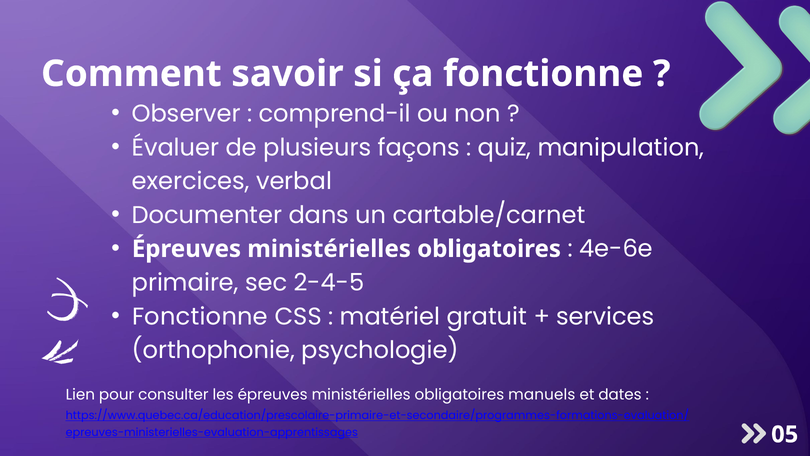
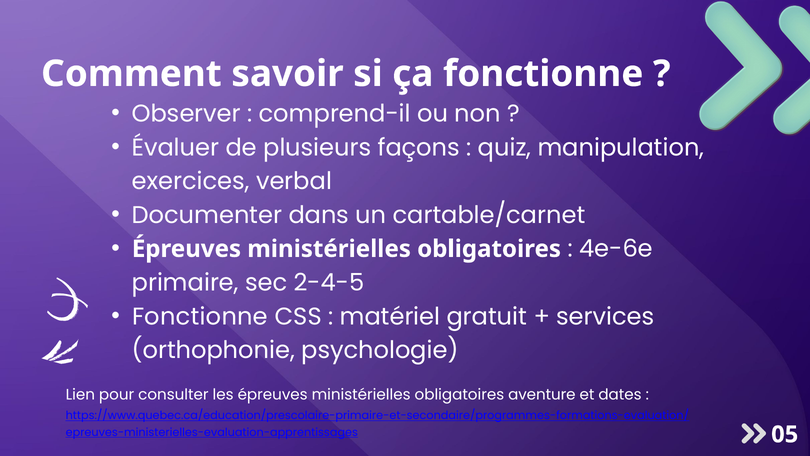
manuels: manuels -> aventure
